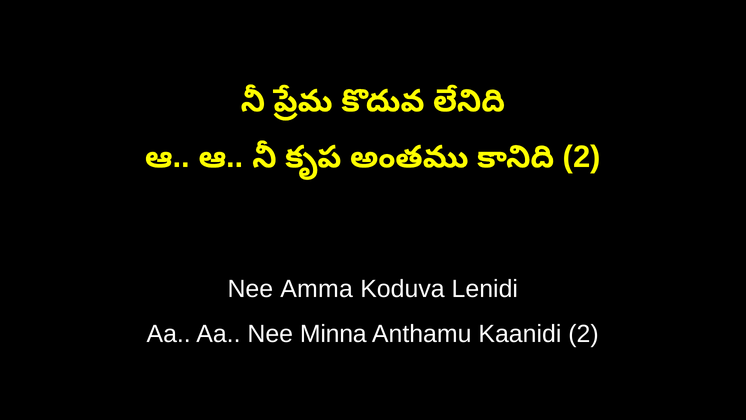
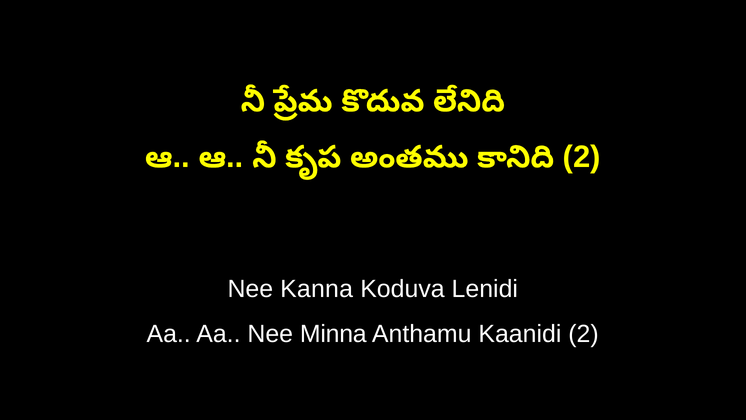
Amma: Amma -> Kanna
